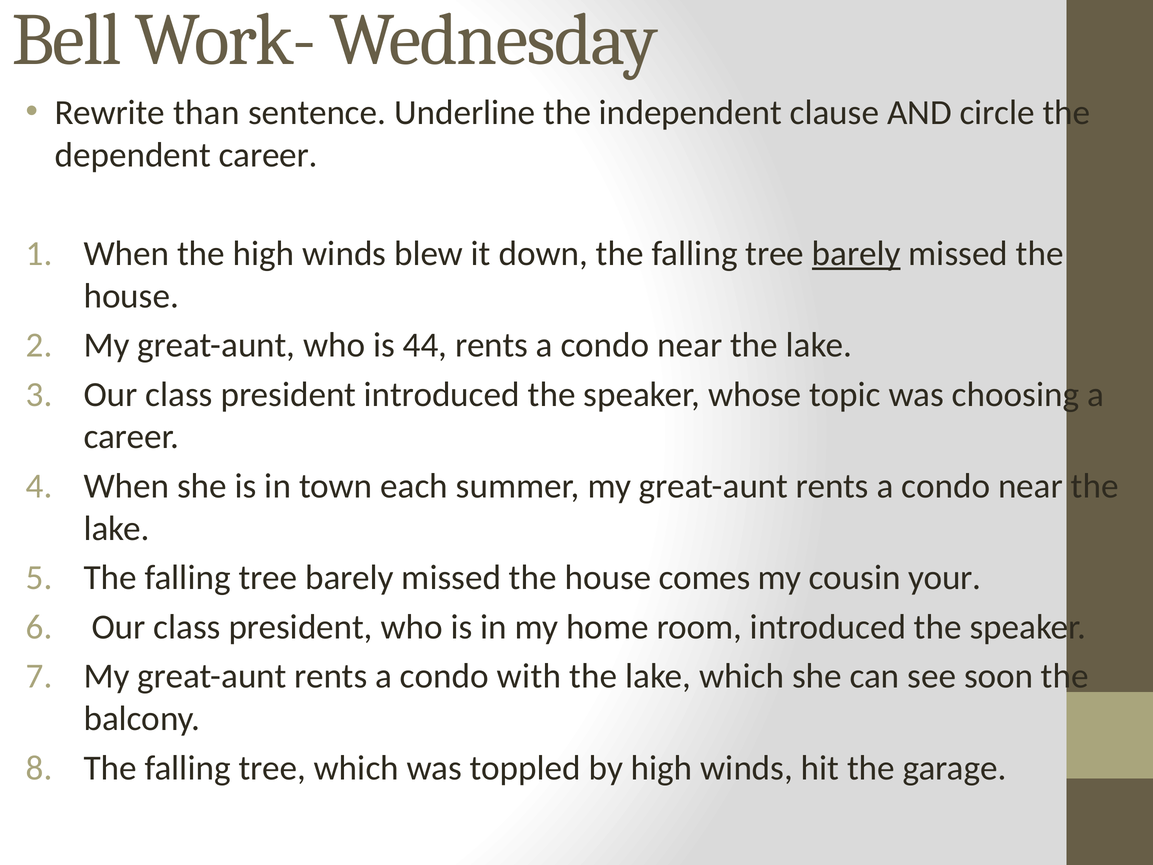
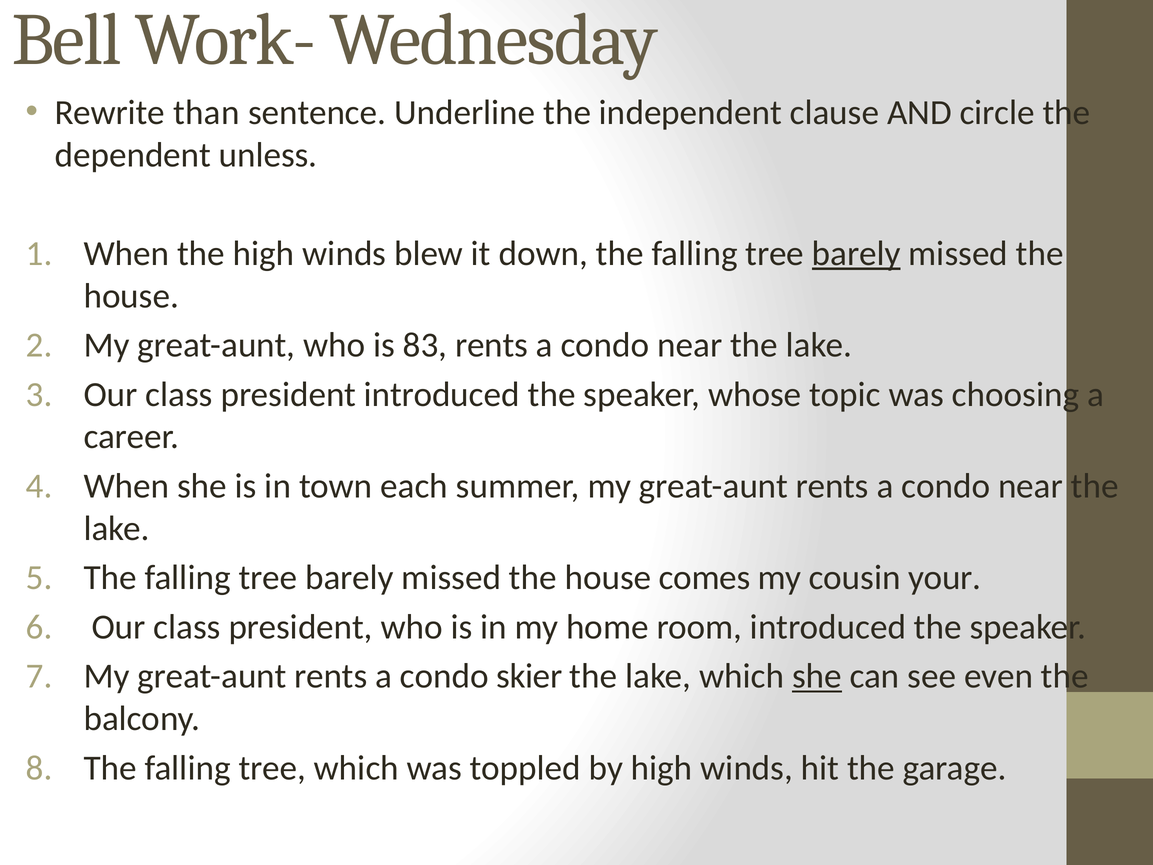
dependent career: career -> unless
44: 44 -> 83
with: with -> skier
she at (817, 676) underline: none -> present
soon: soon -> even
